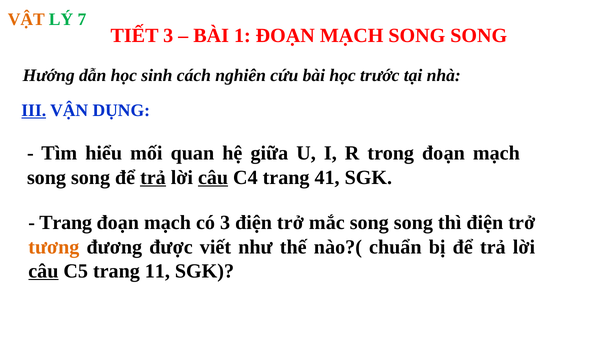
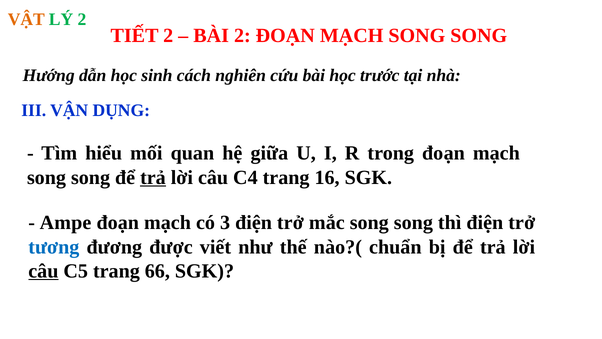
LÝ 7: 7 -> 2
TIẾT 3: 3 -> 2
BÀI 1: 1 -> 2
III underline: present -> none
câu at (213, 177) underline: present -> none
41: 41 -> 16
Trang at (66, 223): Trang -> Ampe
tương colour: orange -> blue
11: 11 -> 66
